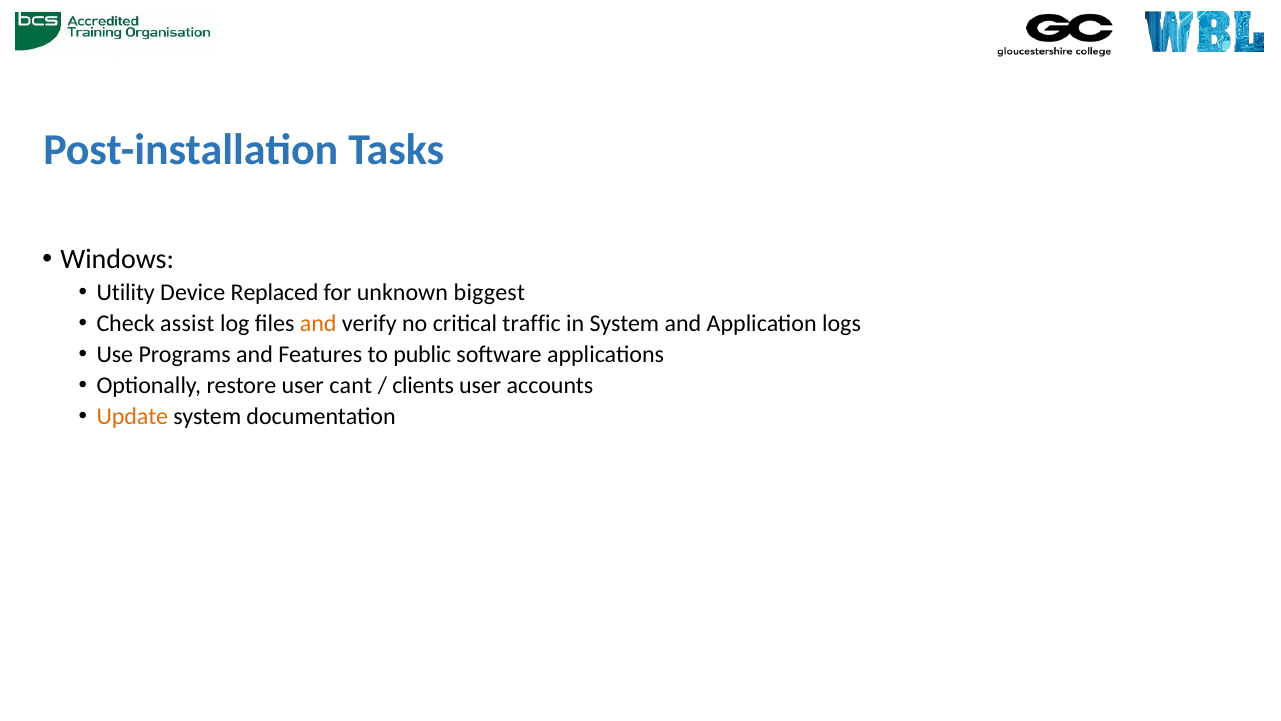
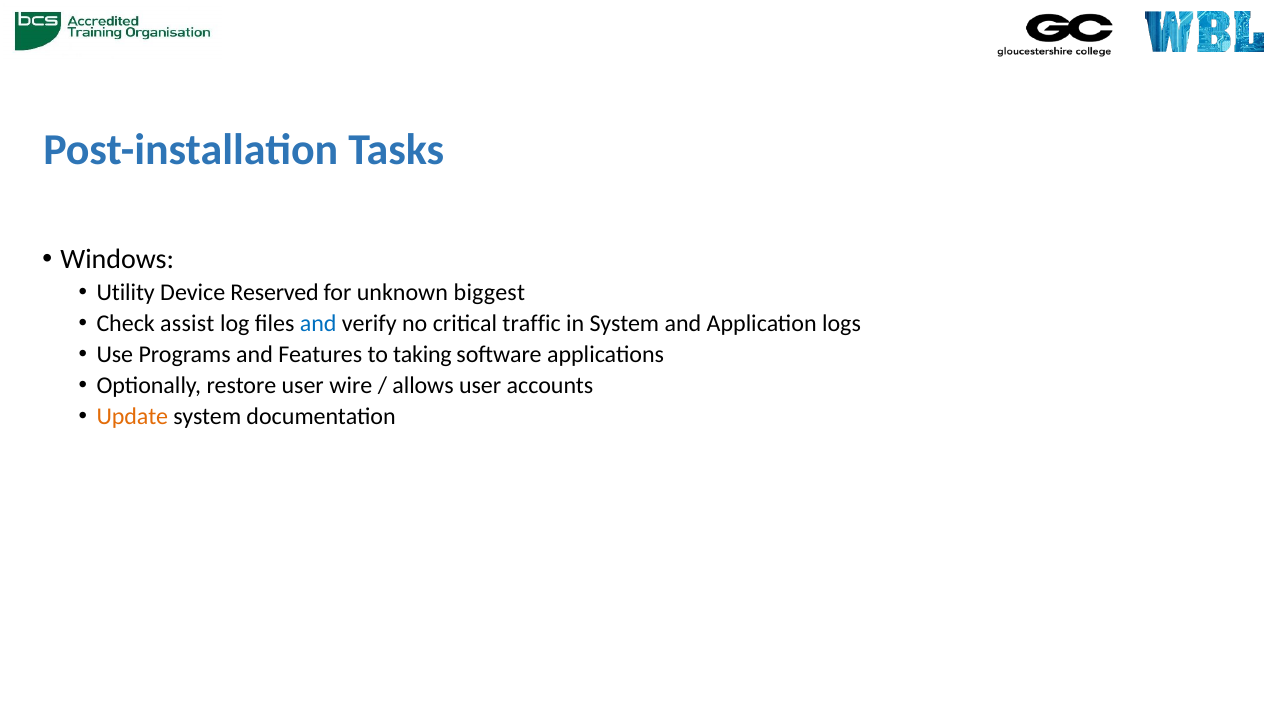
Replaced: Replaced -> Reserved
and at (318, 323) colour: orange -> blue
public: public -> taking
cant: cant -> wire
clients: clients -> allows
